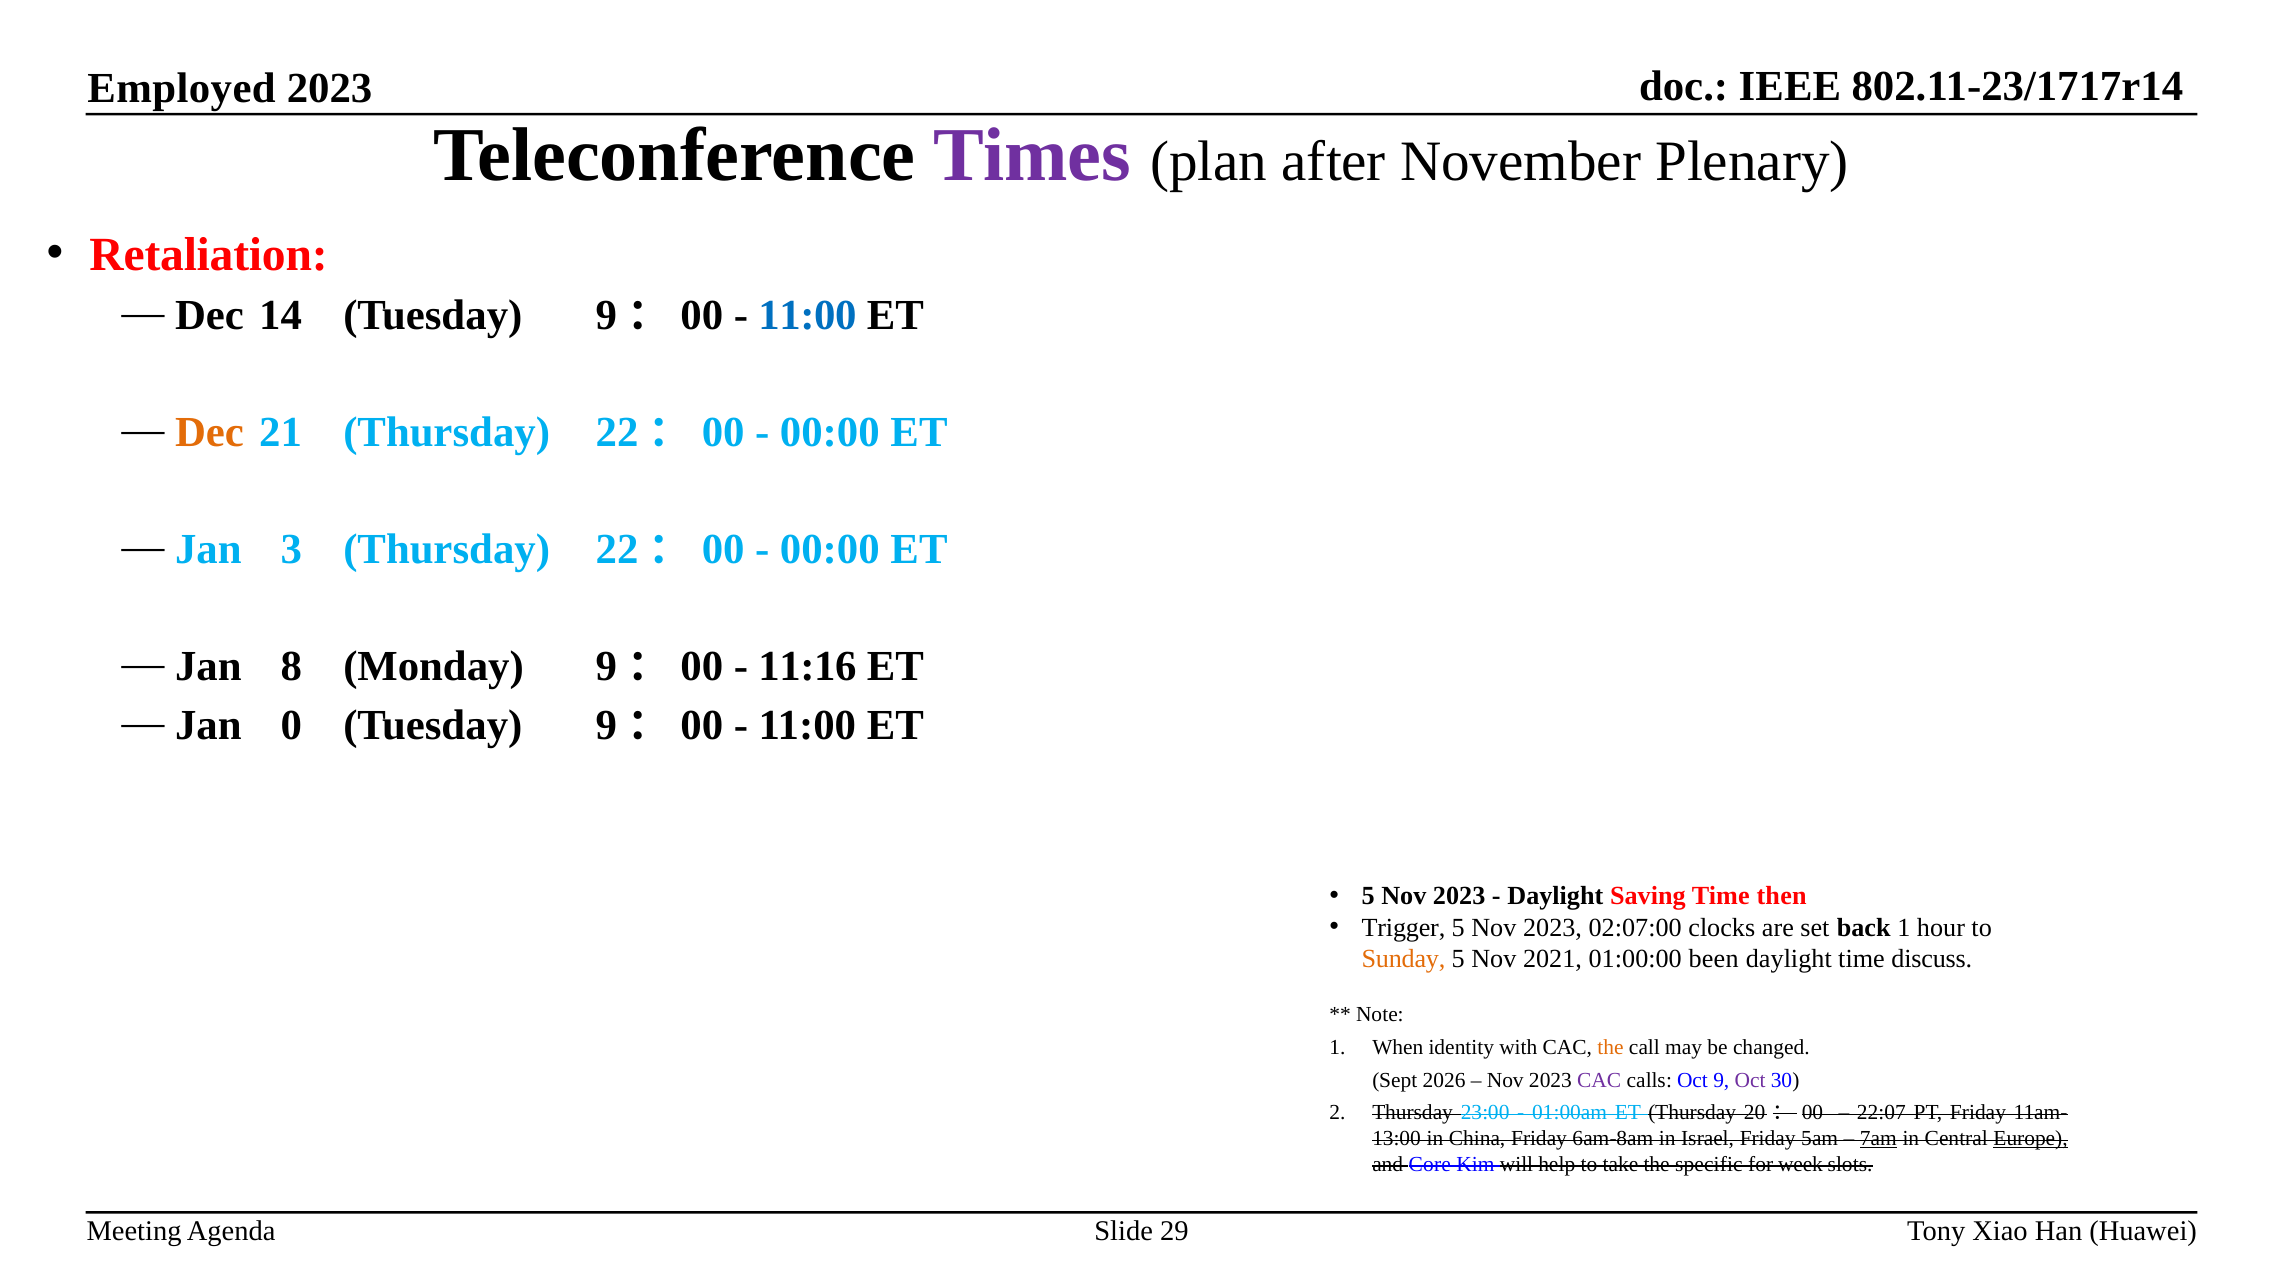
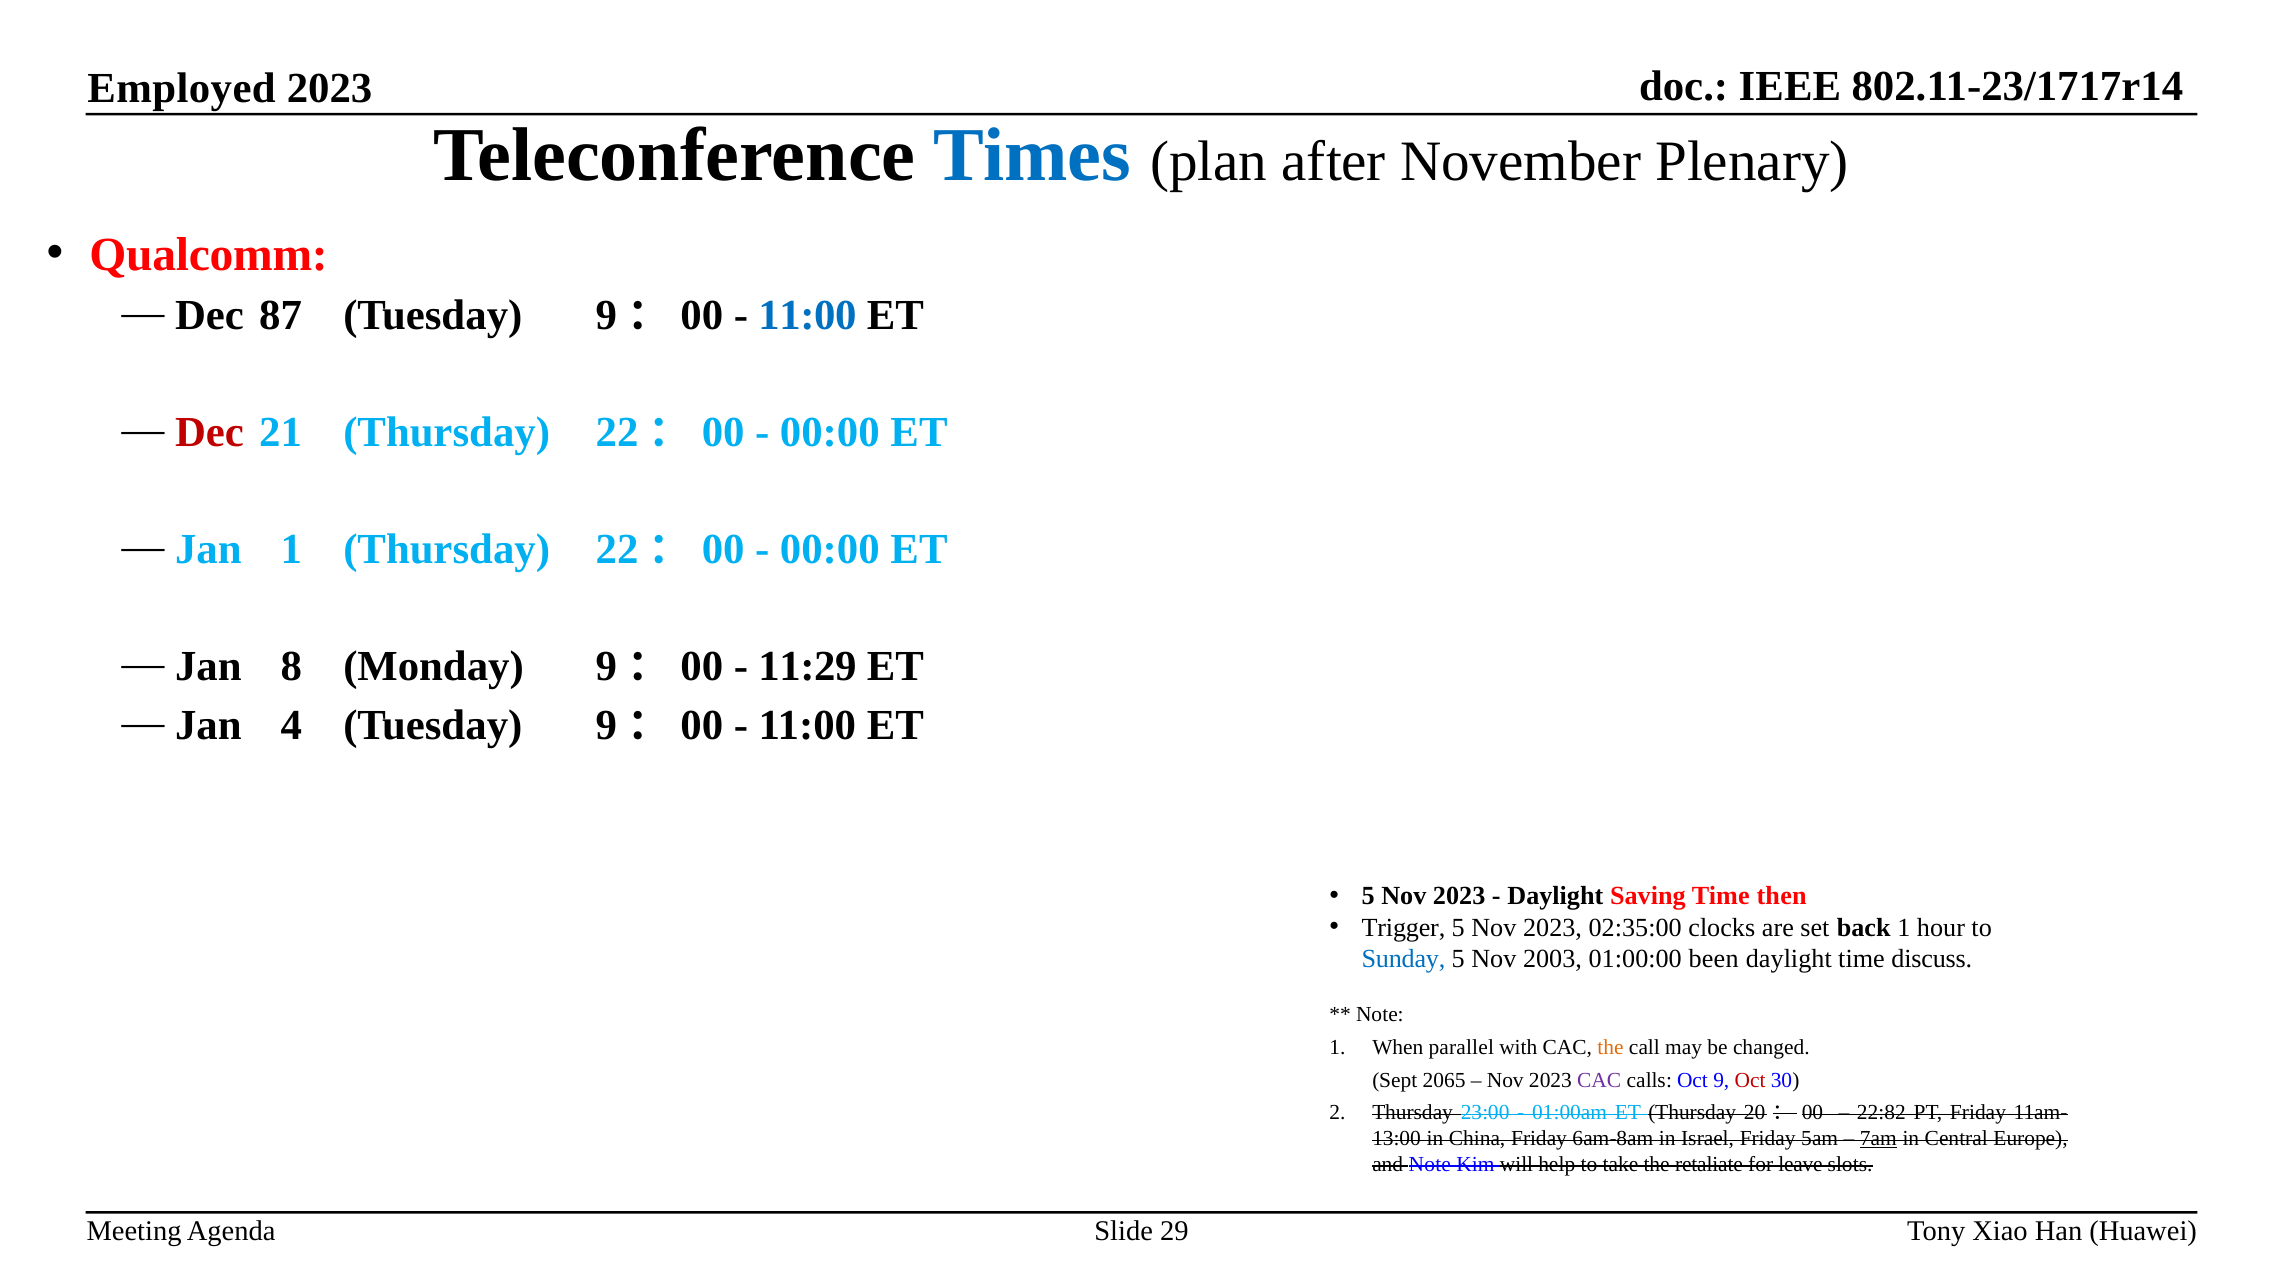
Times colour: purple -> blue
Retaliation: Retaliation -> Qualcomm
14: 14 -> 87
Dec at (209, 433) colour: orange -> red
Jan 3: 3 -> 1
11:16: 11:16 -> 11:29
0: 0 -> 4
02:07:00: 02:07:00 -> 02:35:00
Sunday colour: orange -> blue
2021: 2021 -> 2003
identity: identity -> parallel
2026: 2026 -> 2065
Oct at (1750, 1080) colour: purple -> red
22:07: 22:07 -> 22:82
Europe underline: present -> none
and Core: Core -> Note
specific: specific -> retaliate
week: week -> leave
